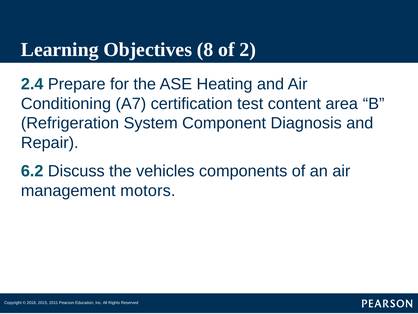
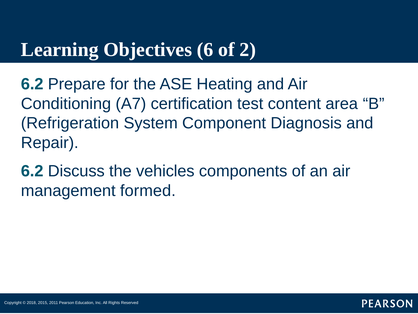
8: 8 -> 6
2.4 at (32, 84): 2.4 -> 6.2
motors: motors -> formed
